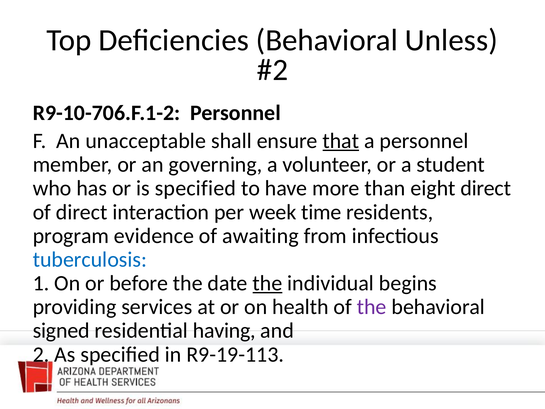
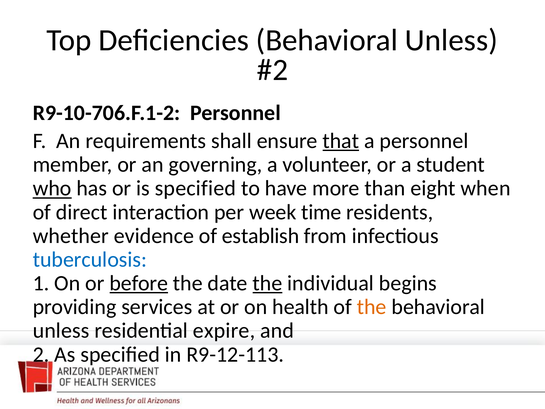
unacceptable: unacceptable -> requirements
who underline: none -> present
eight direct: direct -> when
program: program -> whether
awaiting: awaiting -> establish
before underline: none -> present
the at (372, 307) colour: purple -> orange
signed at (61, 331): signed -> unless
having: having -> expire
R9-19-113: R9-19-113 -> R9-12-113
